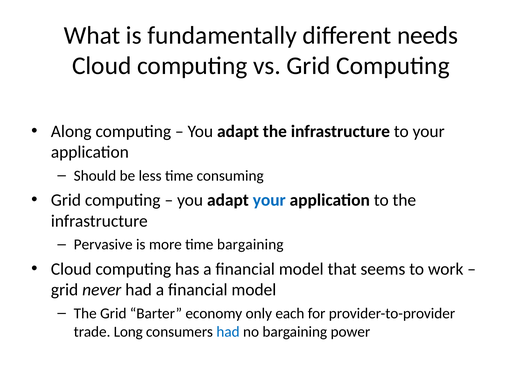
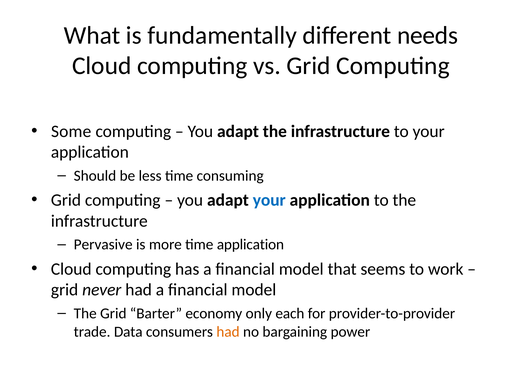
Along: Along -> Some
time bargaining: bargaining -> application
Long: Long -> Data
had at (228, 331) colour: blue -> orange
